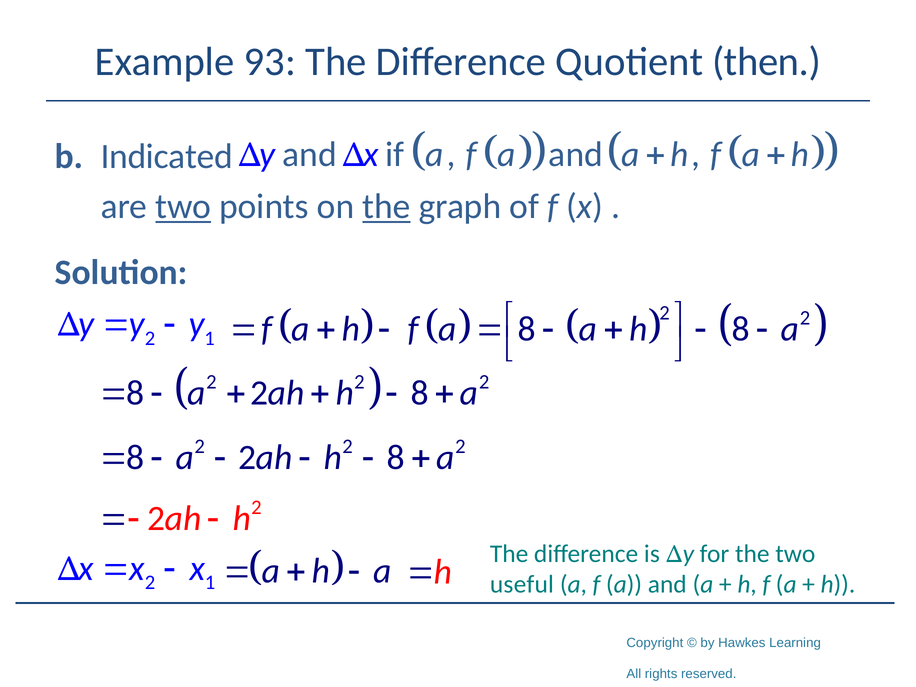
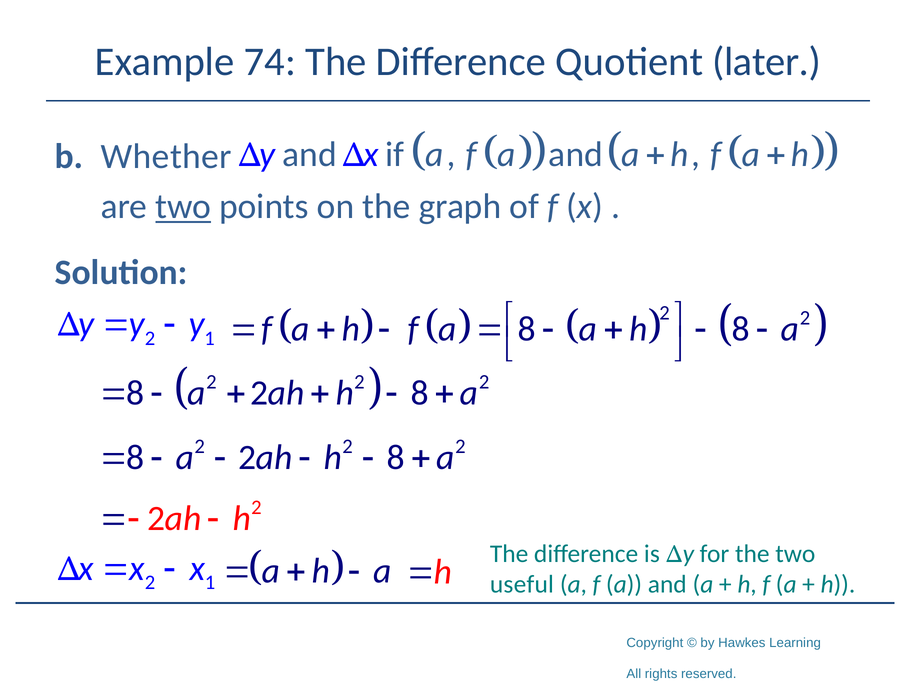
93: 93 -> 74
then: then -> later
Indicated: Indicated -> Whether
the at (386, 207) underline: present -> none
